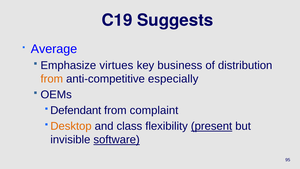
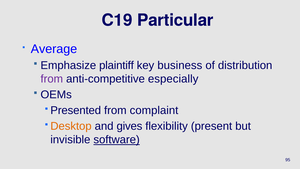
Suggests: Suggests -> Particular
virtues: virtues -> plaintiff
from at (52, 79) colour: orange -> purple
Defendant: Defendant -> Presented
class: class -> gives
present underline: present -> none
